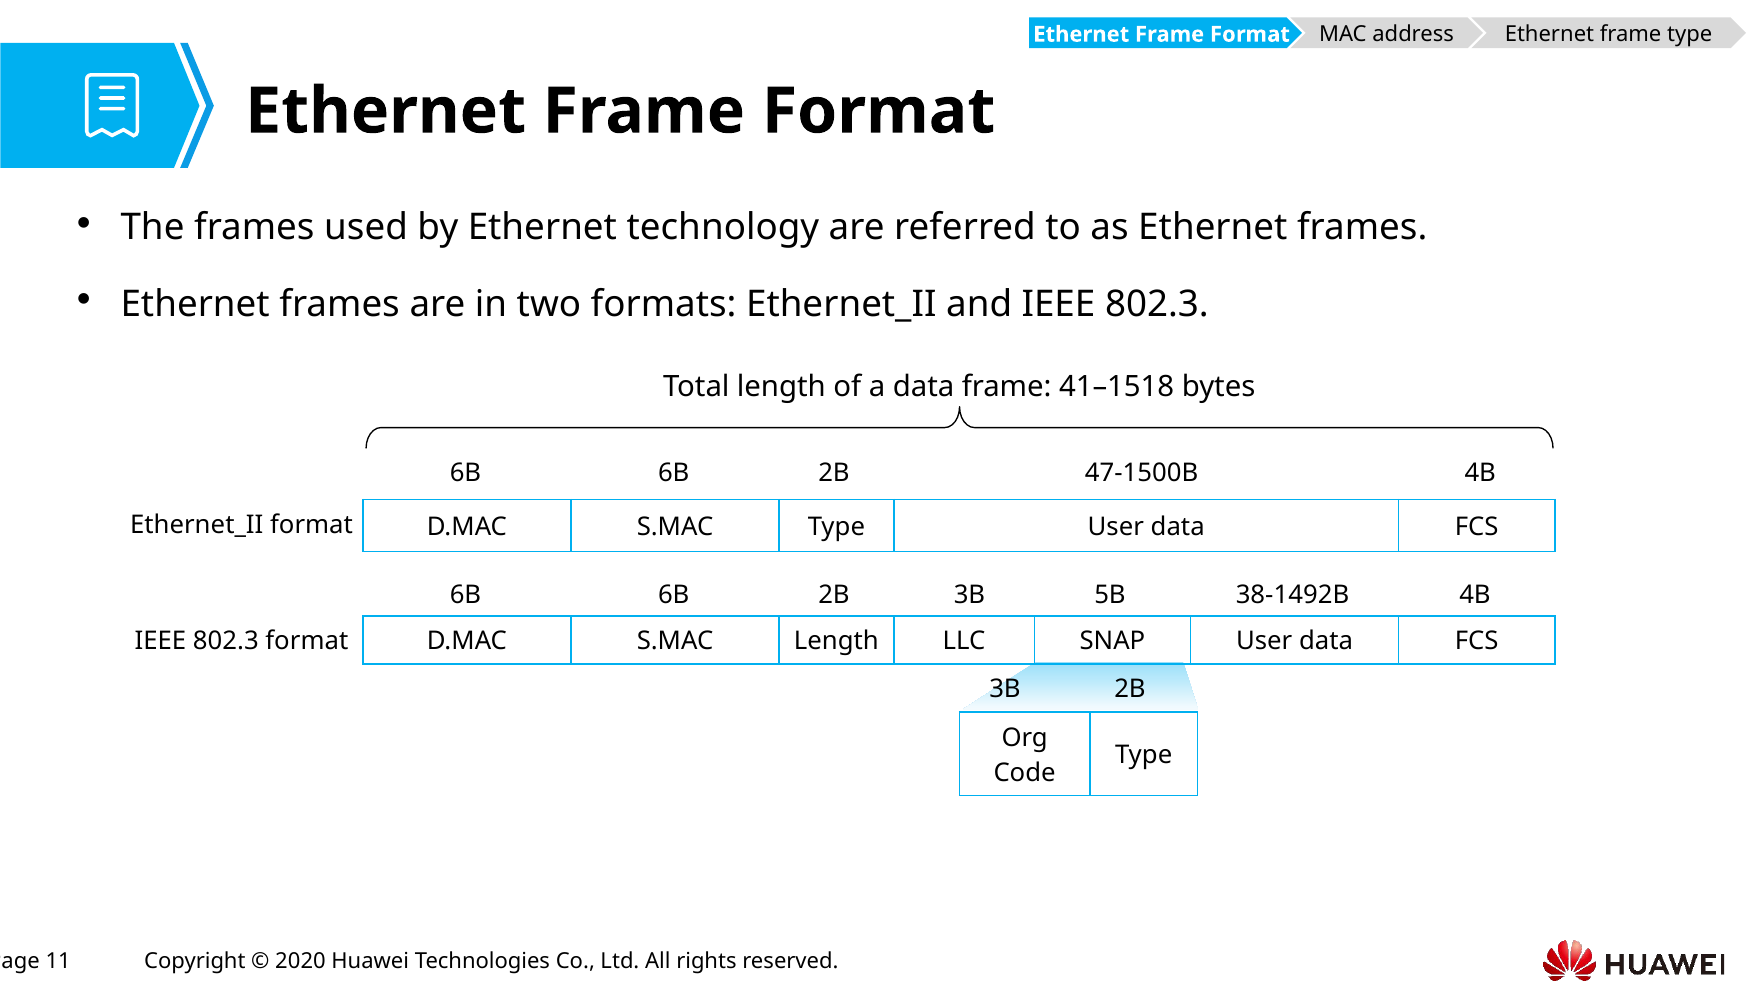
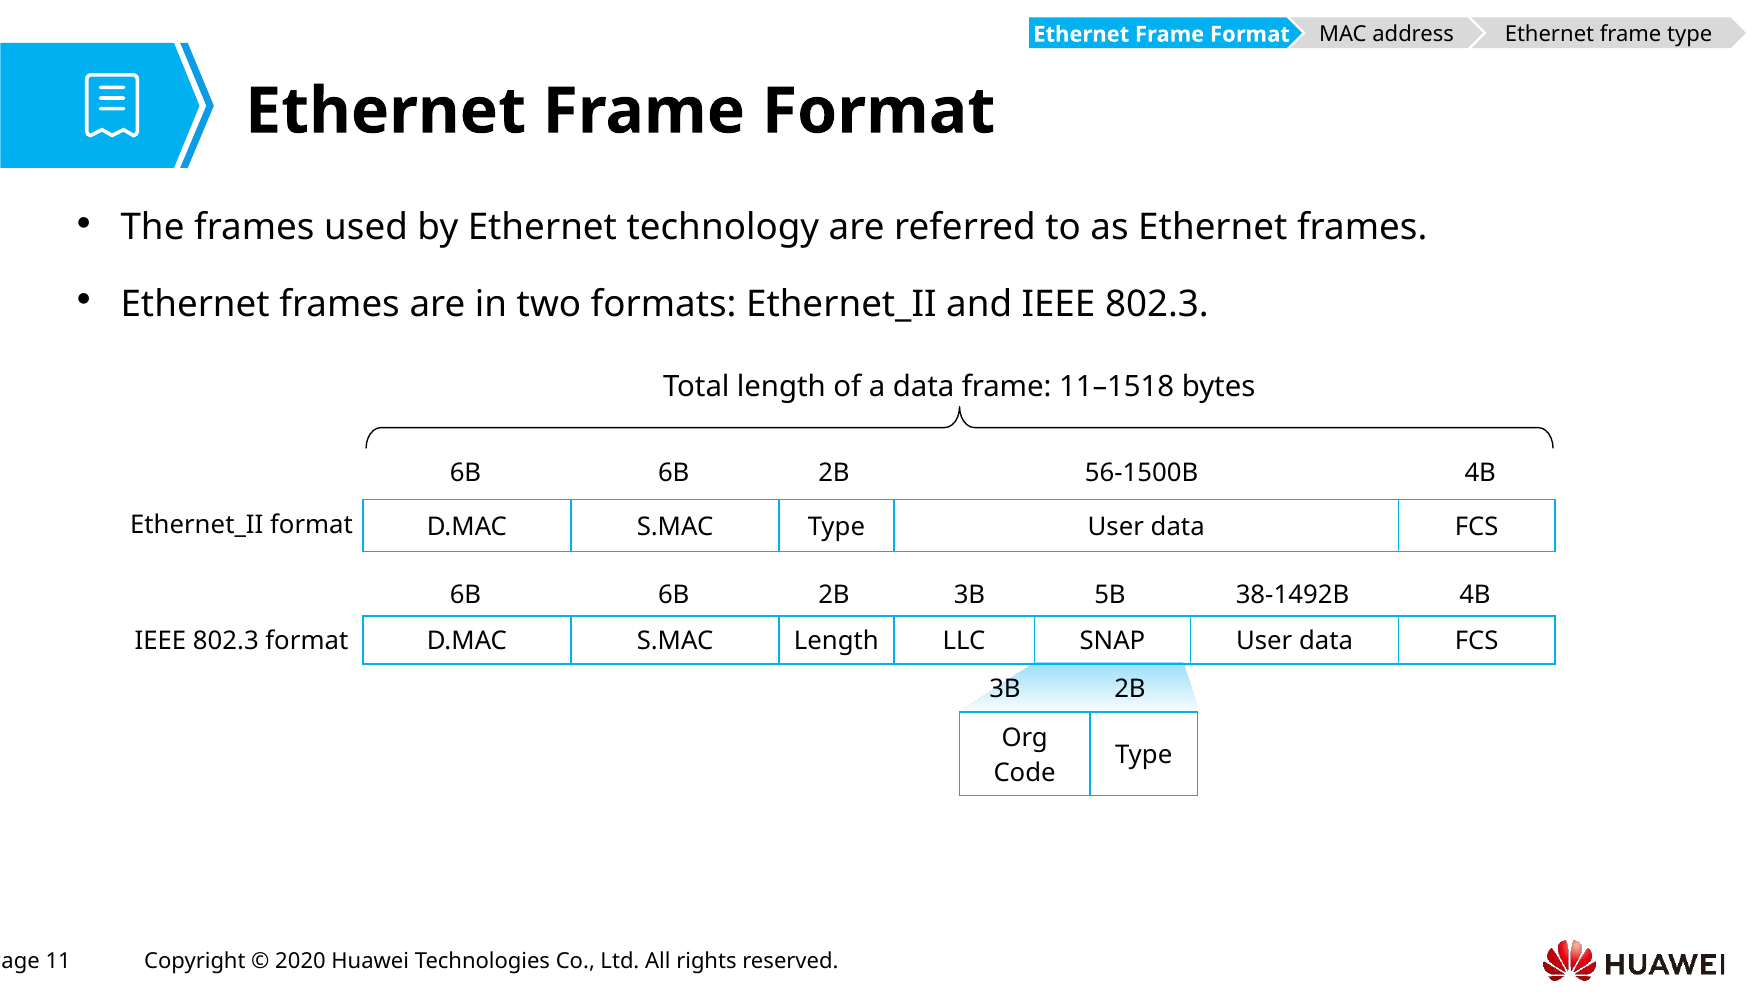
41–1518: 41–1518 -> 11–1518
47-1500B: 47-1500B -> 56-1500B
